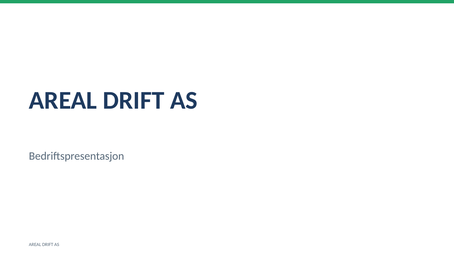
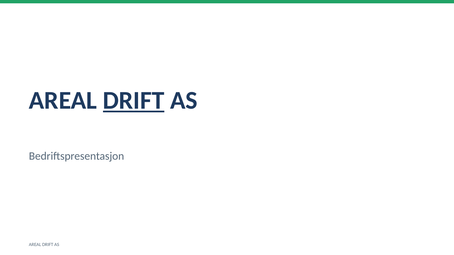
DRIFT at (134, 101) underline: none -> present
